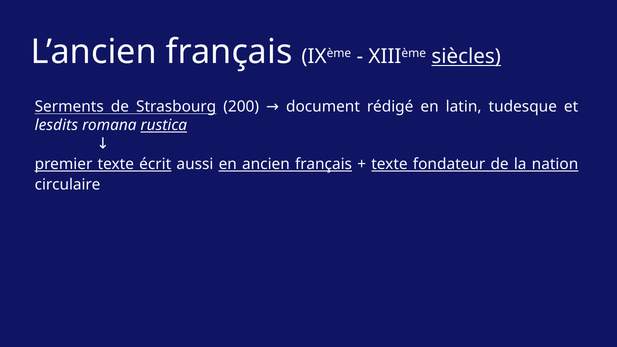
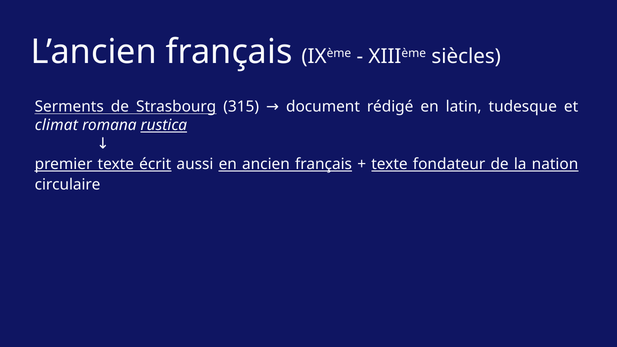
siècles underline: present -> none
200: 200 -> 315
lesdits: lesdits -> climat
